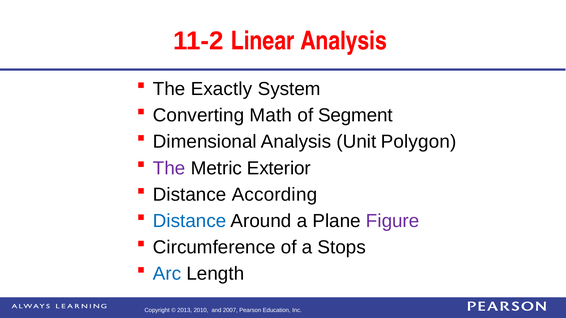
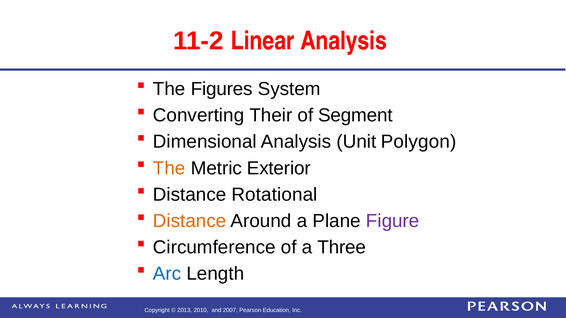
Exactly: Exactly -> Figures
Math: Math -> Their
The at (169, 168) colour: purple -> orange
According: According -> Rotational
Distance at (190, 221) colour: blue -> orange
Stops: Stops -> Three
